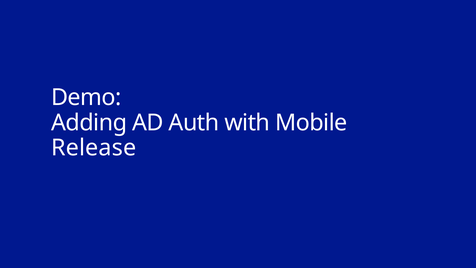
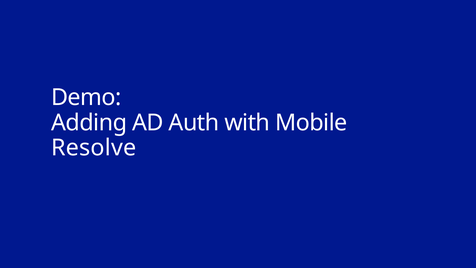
Release: Release -> Resolve
